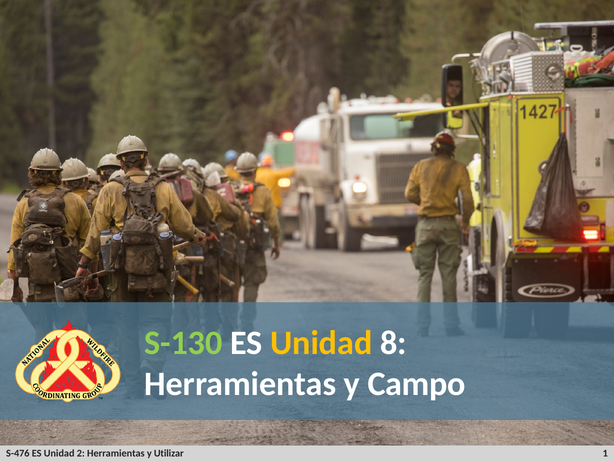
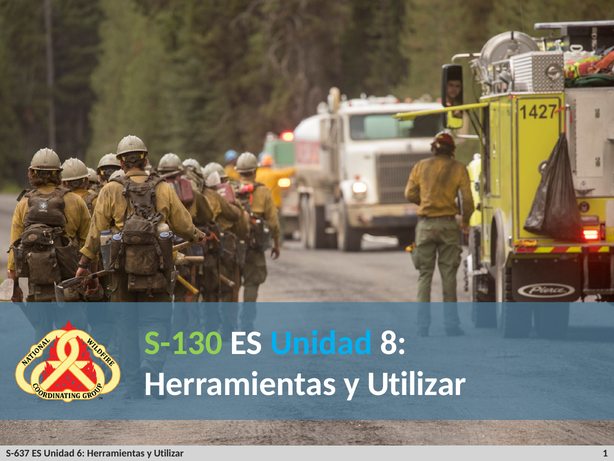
Unidad at (321, 343) colour: yellow -> light blue
Campo at (417, 384): Campo -> Utilizar
S-476: S-476 -> S-637
2: 2 -> 6
